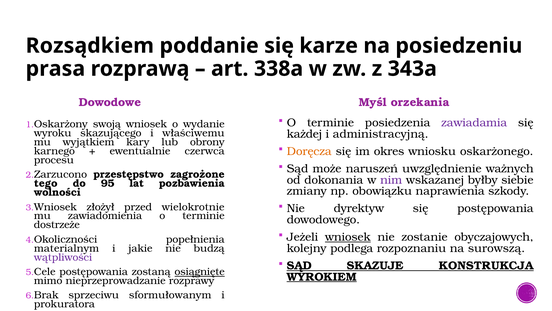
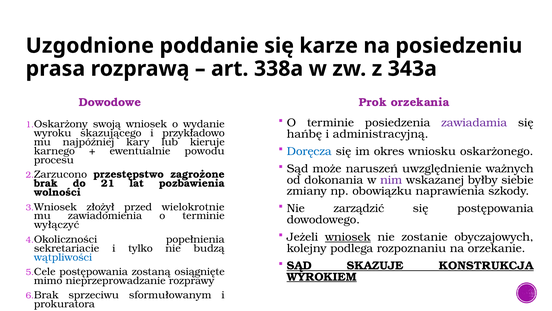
Rozsądkiem: Rozsądkiem -> Uzgodnione
Myśl: Myśl -> Prok
właściwemu: właściwemu -> przykładowo
każdej: każdej -> hańbę
wyjątkiem: wyjątkiem -> najpóźniej
obrony: obrony -> kieruje
Doręcza colour: orange -> blue
czerwca: czerwca -> powodu
tego: tego -> brak
95: 95 -> 21
dyrektyw: dyrektyw -> zarządzić
dostrzeże: dostrzeże -> wyłączyć
surowszą: surowszą -> orzekanie
materialnym: materialnym -> sekretariacie
jakie: jakie -> tylko
wątpliwości colour: purple -> blue
osiągnięte underline: present -> none
